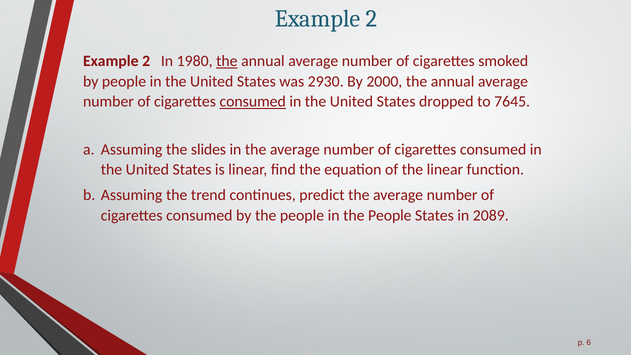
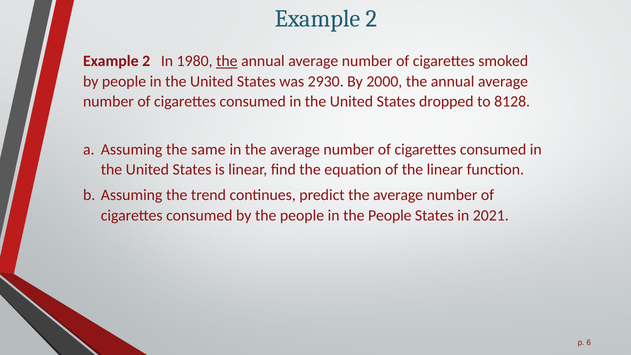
consumed at (253, 102) underline: present -> none
7645: 7645 -> 8128
slides: slides -> same
2089: 2089 -> 2021
